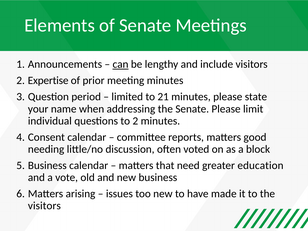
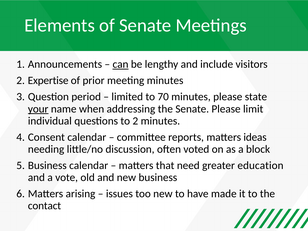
21: 21 -> 70
your underline: none -> present
good: good -> ideas
visitors at (44, 206): visitors -> contact
